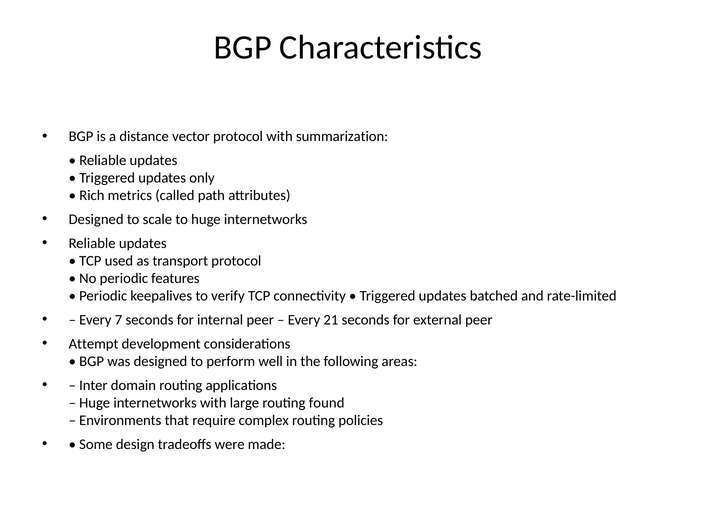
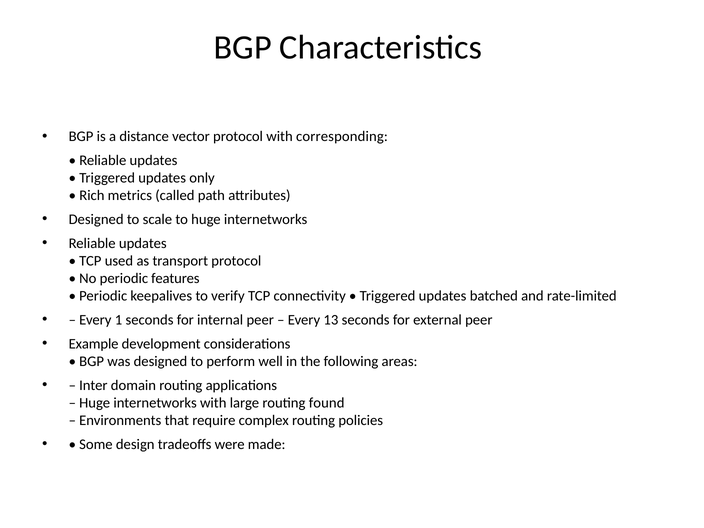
summarization: summarization -> corresponding
7: 7 -> 1
21: 21 -> 13
Attempt: Attempt -> Example
